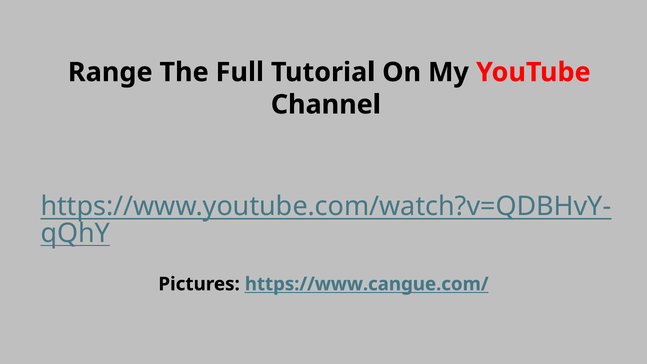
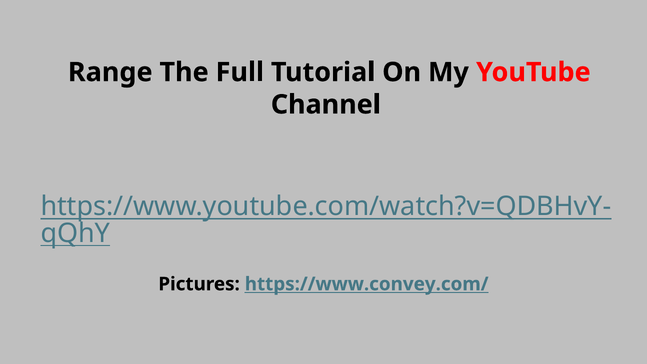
https://www.cangue.com/: https://www.cangue.com/ -> https://www.convey.com/
